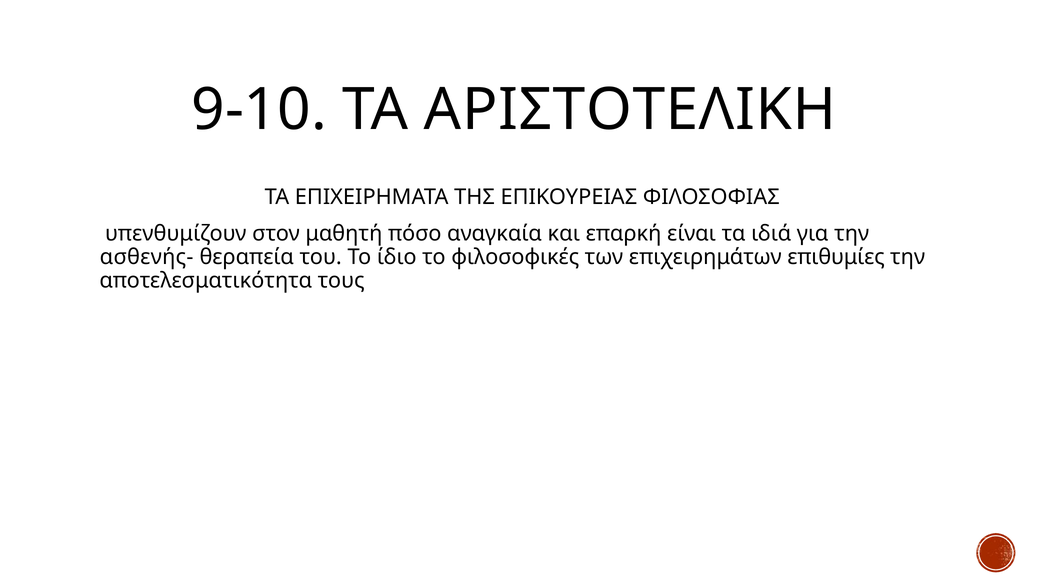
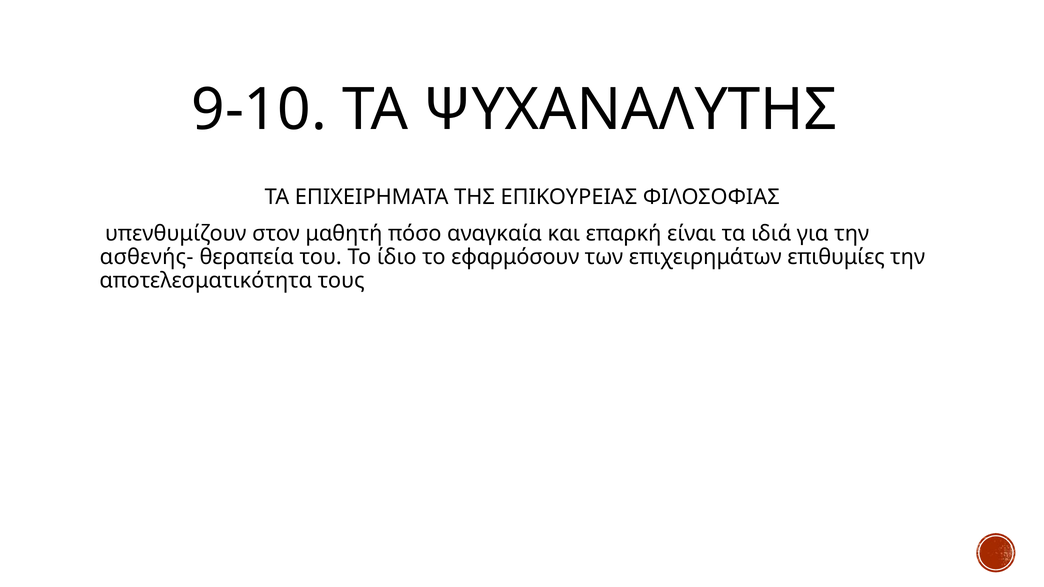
ΑΡΙΣΤΟΤΕΛΙΚΗ: ΑΡΙΣΤΟΤΕΛΙΚΗ -> ΨΥΧΑΝΑΛΥΤΗΣ
φιλοσοφικές: φιλοσοφικές -> εφαρμόσουν
